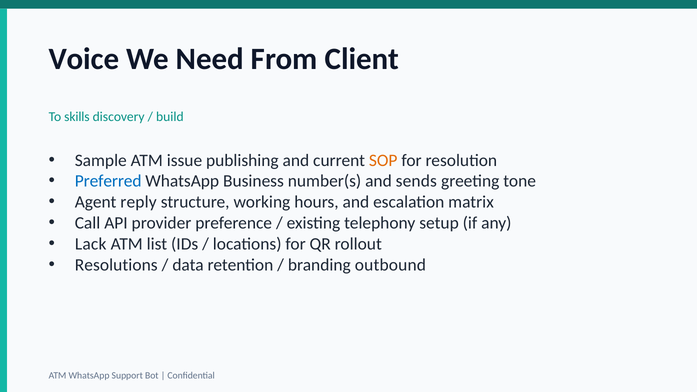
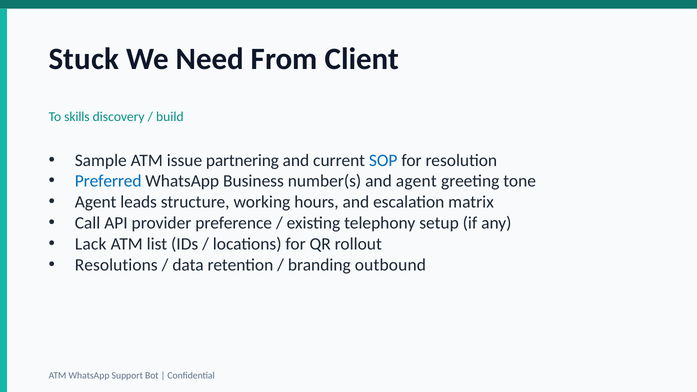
Voice: Voice -> Stuck
publishing: publishing -> partnering
SOP colour: orange -> blue
and sends: sends -> agent
reply: reply -> leads
